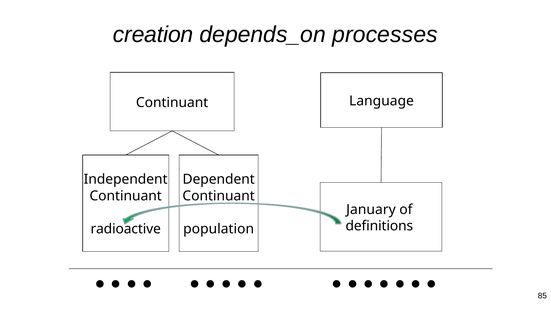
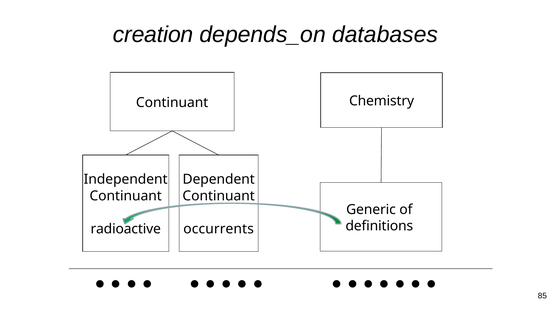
processes: processes -> databases
Language: Language -> Chemistry
January: January -> Generic
population: population -> occurrents
